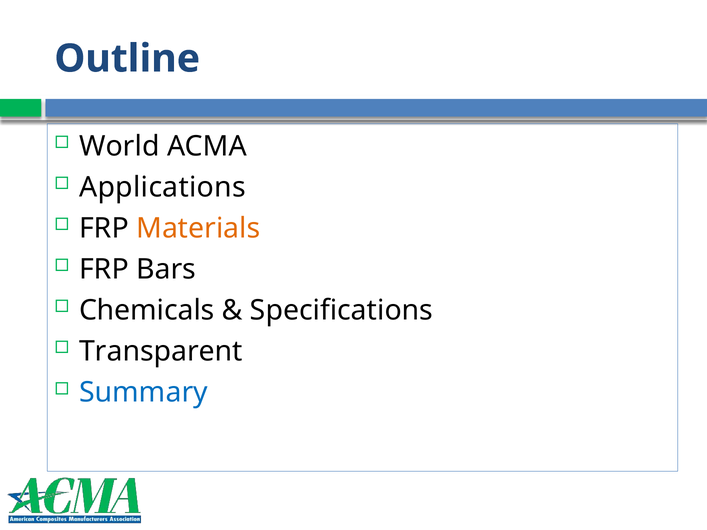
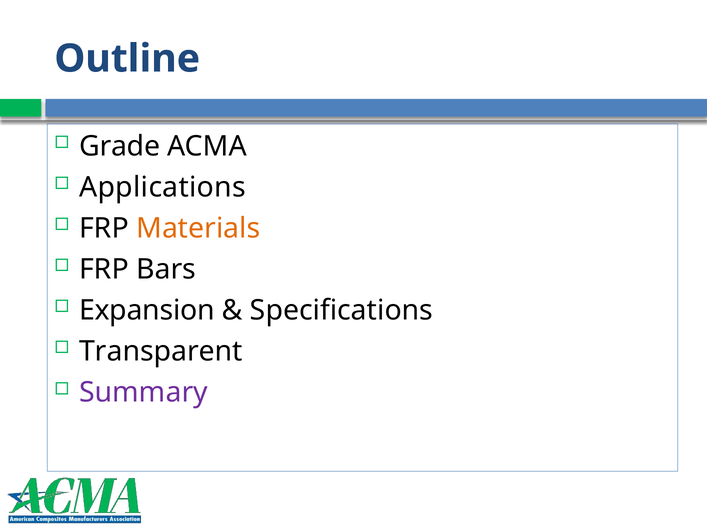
World: World -> Grade
Chemicals: Chemicals -> Expansion
Summary colour: blue -> purple
